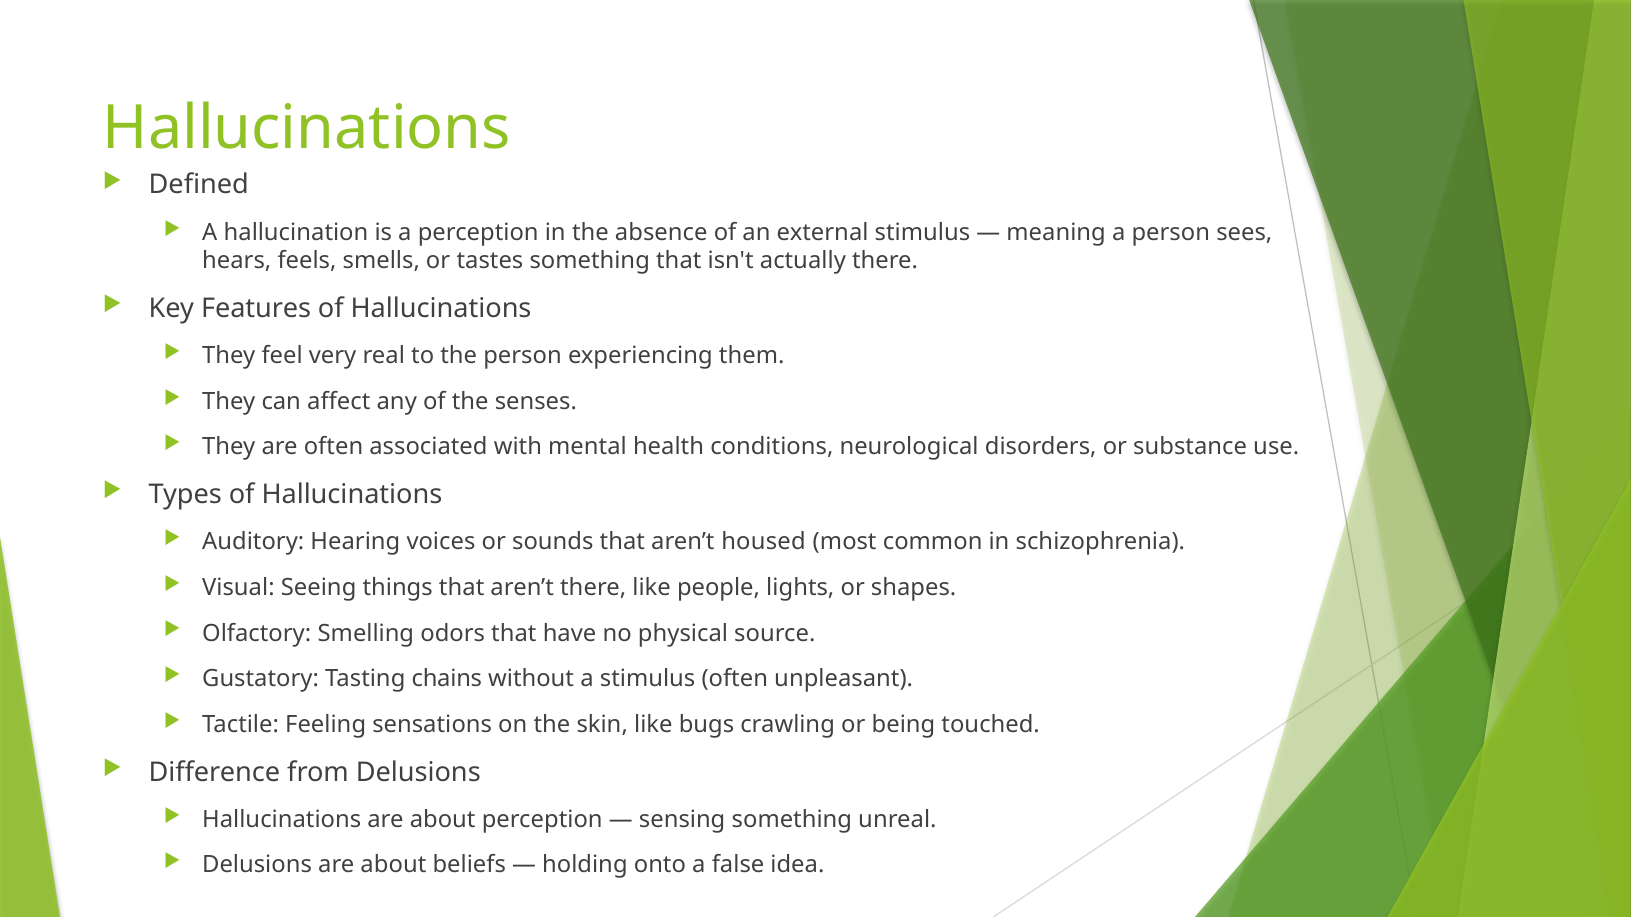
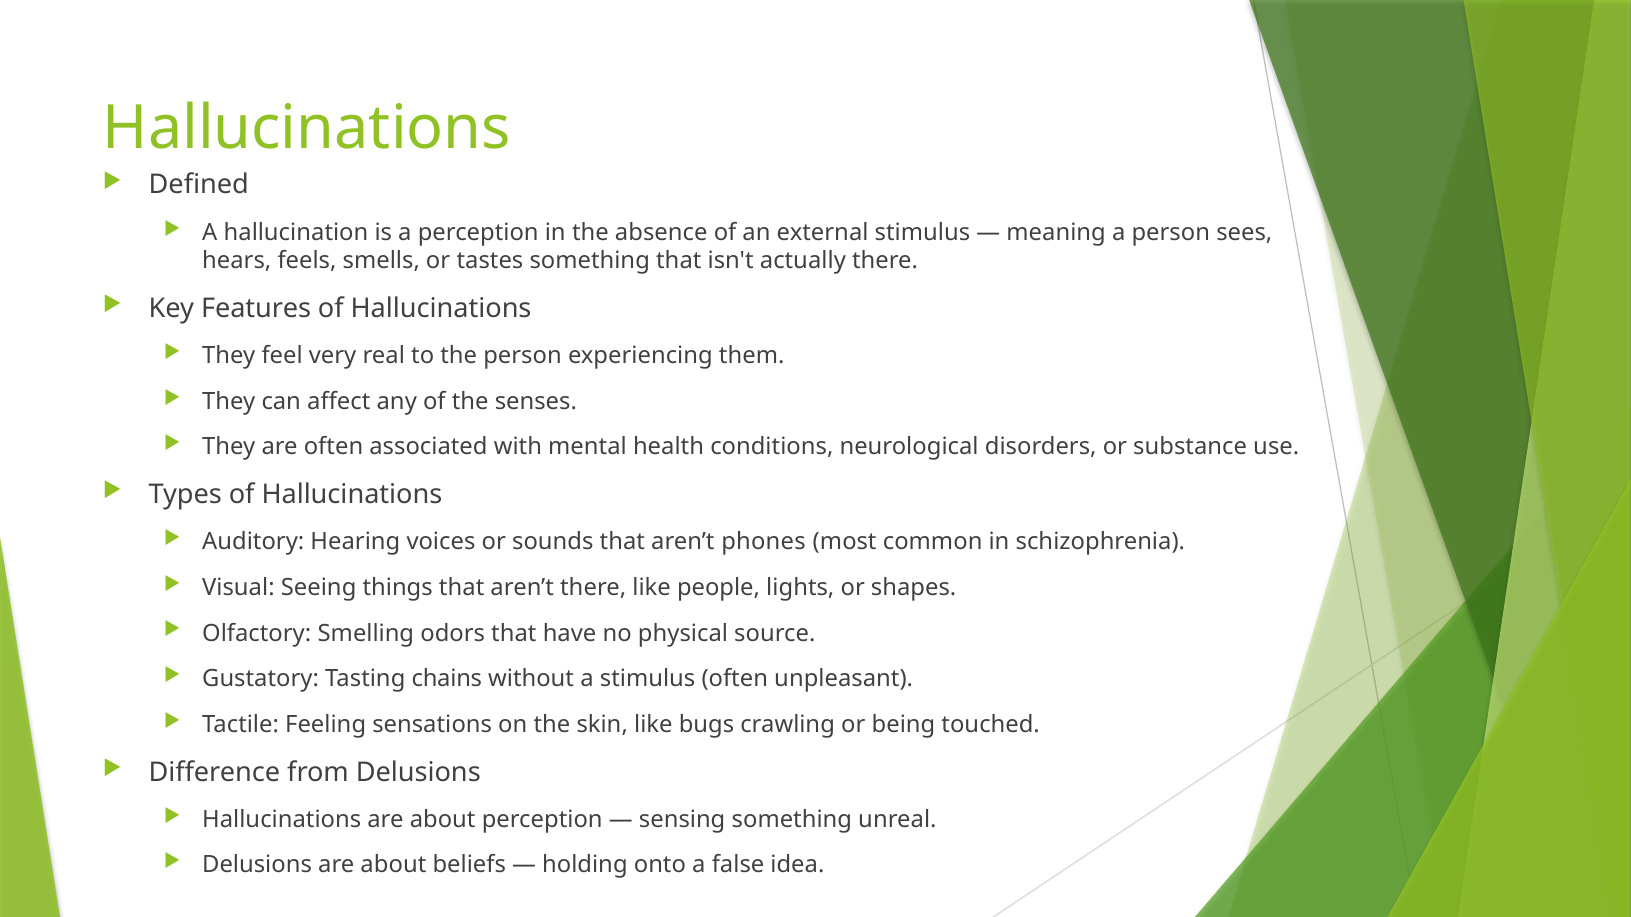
housed: housed -> phones
